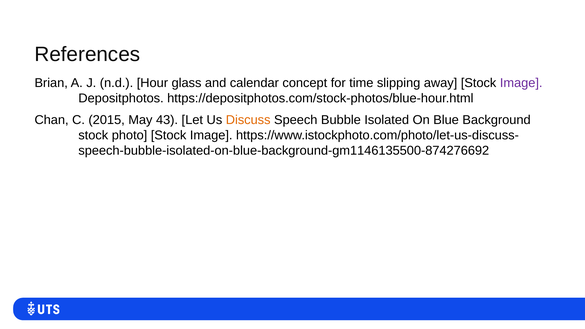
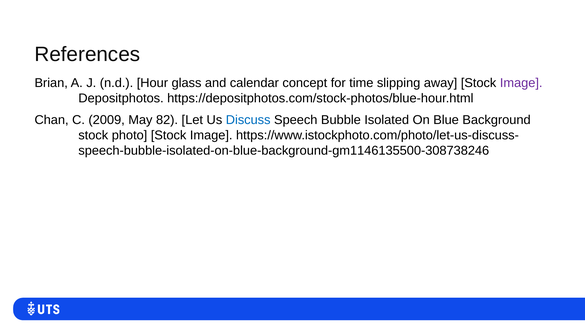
2015: 2015 -> 2009
43: 43 -> 82
Discuss colour: orange -> blue
speech-bubble-isolated-on-blue-background-gm1146135500-874276692: speech-bubble-isolated-on-blue-background-gm1146135500-874276692 -> speech-bubble-isolated-on-blue-background-gm1146135500-308738246
